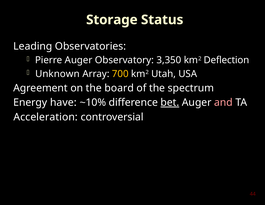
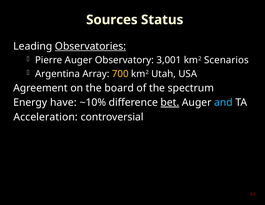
Storage: Storage -> Sources
Observatories underline: none -> present
3,350: 3,350 -> 3,001
Deflection: Deflection -> Scenarios
Unknown: Unknown -> Argentina
and colour: pink -> light blue
